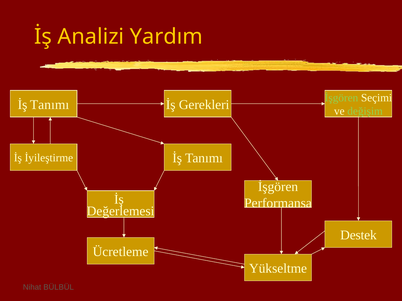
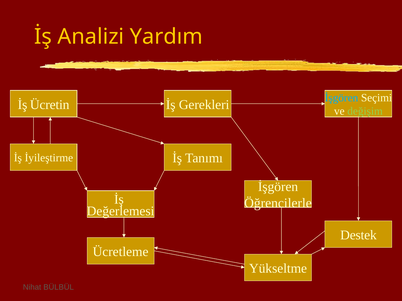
İşgören at (341, 98) colour: light green -> light blue
Tanımı at (50, 105): Tanımı -> Ücretin
Performansa: Performansa -> Öğrencilerle
